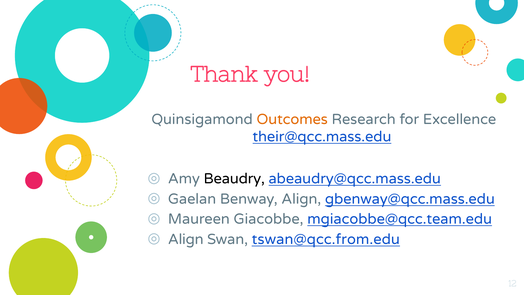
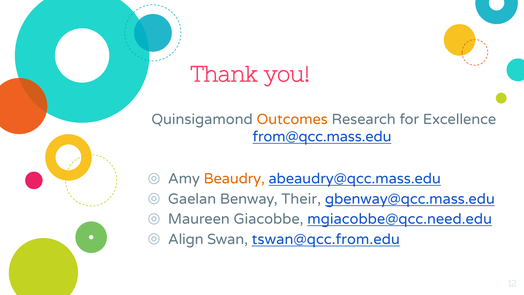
their@qcc.mass.edu: their@qcc.mass.edu -> from@qcc.mass.edu
Beaudry colour: black -> orange
Benway Align: Align -> Their
mgiacobbe@qcc.team.edu: mgiacobbe@qcc.team.edu -> mgiacobbe@qcc.need.edu
